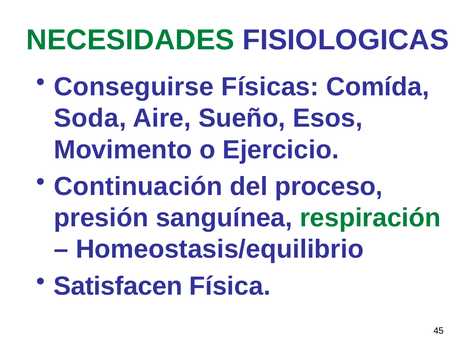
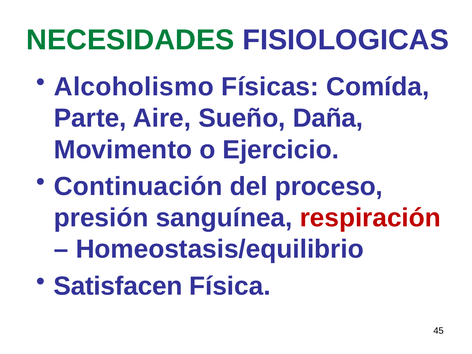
Conseguirse: Conseguirse -> Alcoholismo
Soda: Soda -> Parte
Esos: Esos -> Daña
respiración colour: green -> red
